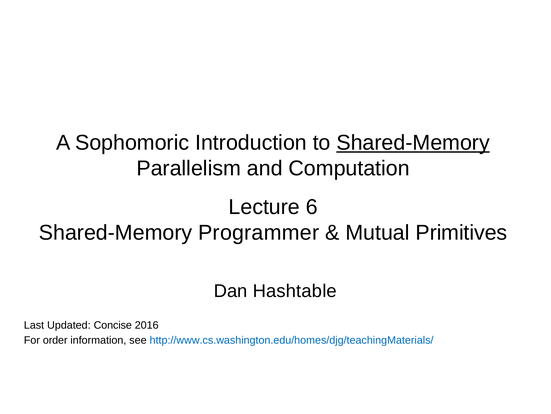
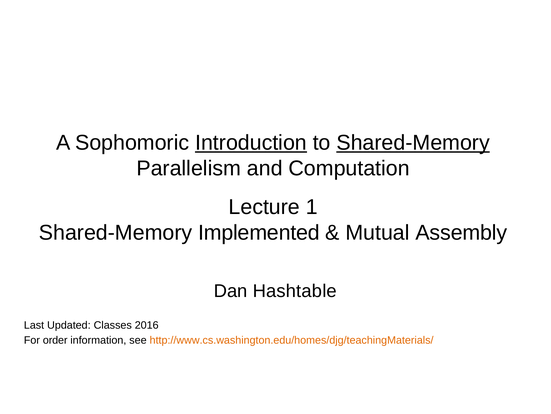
Introduction underline: none -> present
6: 6 -> 1
Programmer: Programmer -> Implemented
Primitives: Primitives -> Assembly
Concise: Concise -> Classes
http://www.cs.washington.edu/homes/djg/teachingMaterials/ colour: blue -> orange
